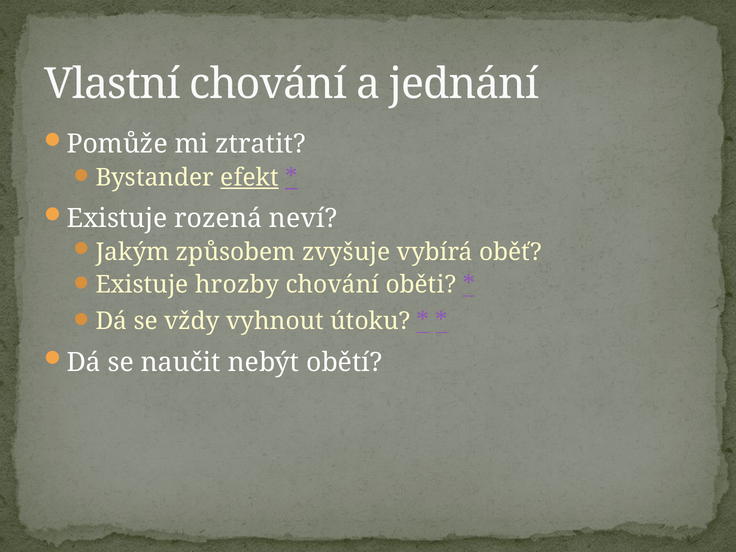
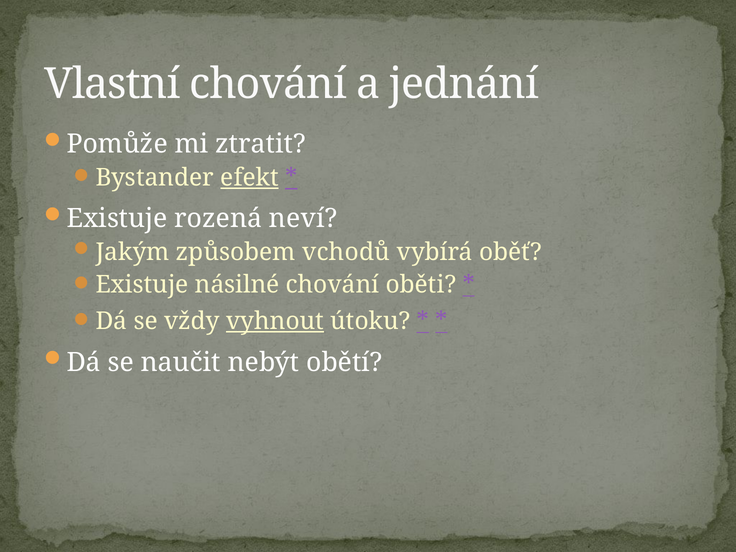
zvyšuje: zvyšuje -> vchodů
hrozby: hrozby -> násilné
vyhnout underline: none -> present
